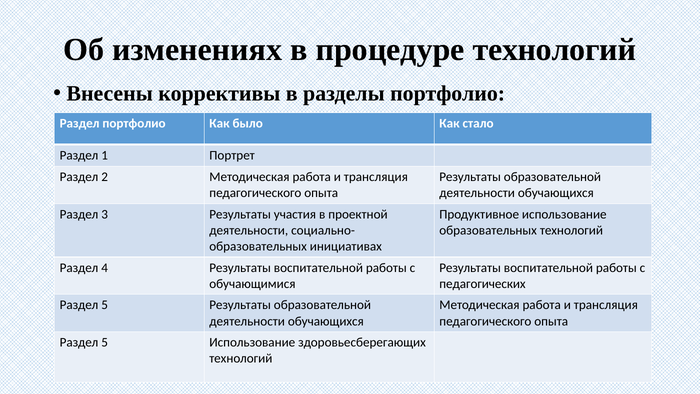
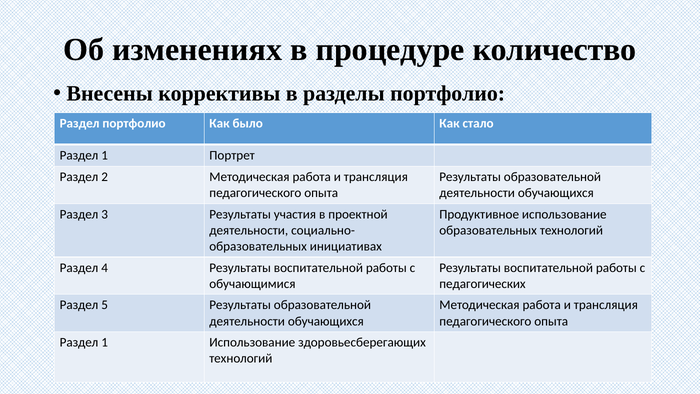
процедуре технологий: технологий -> количество
5 at (105, 342): 5 -> 1
